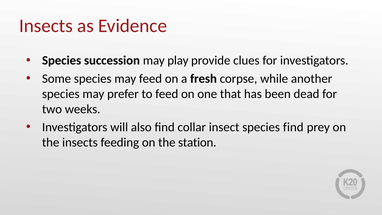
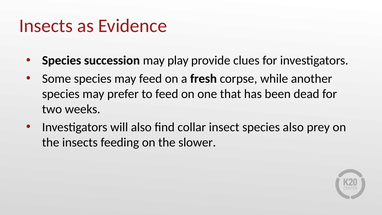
species find: find -> also
station: station -> slower
